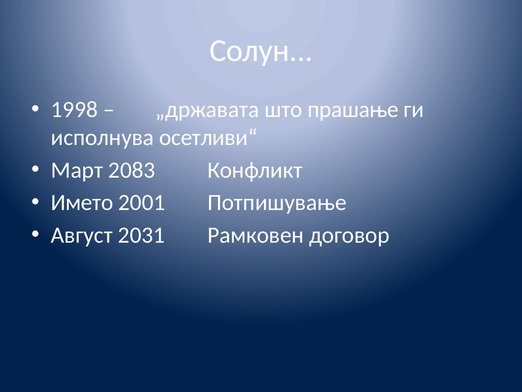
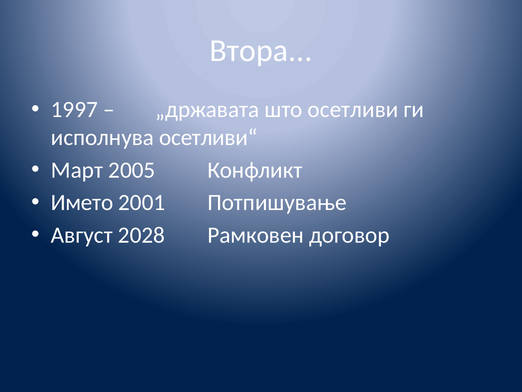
Солун: Солун -> Втора
1998: 1998 -> 1997
прашање: прашање -> осетливи
2083: 2083 -> 2005
2031: 2031 -> 2028
